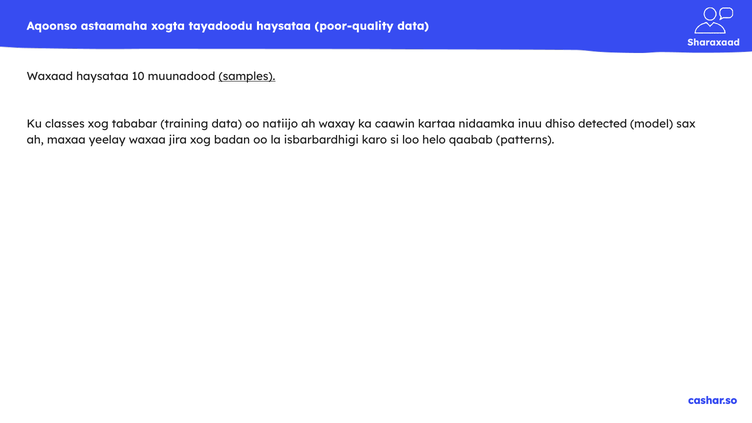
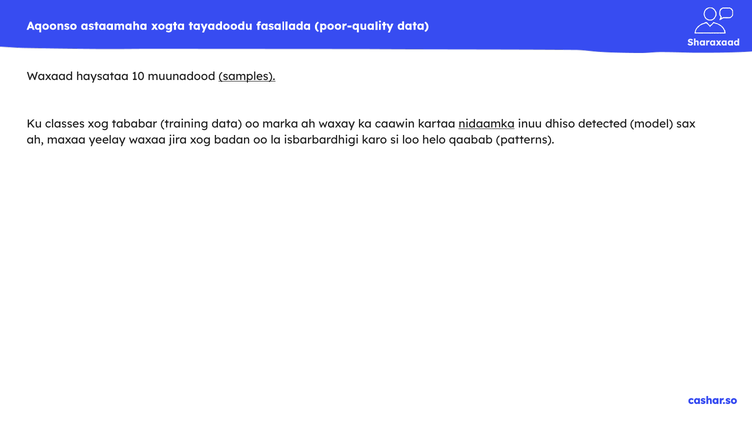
tayadoodu haysataa: haysataa -> fasallada
natiijo: natiijo -> marka
nidaamka underline: none -> present
